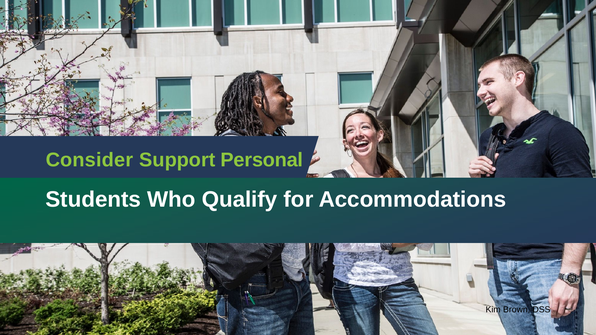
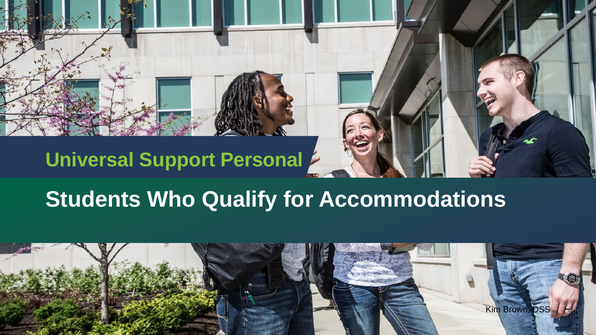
Consider: Consider -> Universal
